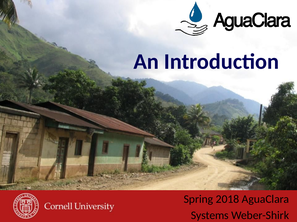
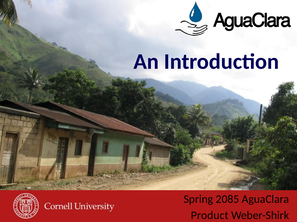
2018: 2018 -> 2085
Systems: Systems -> Product
